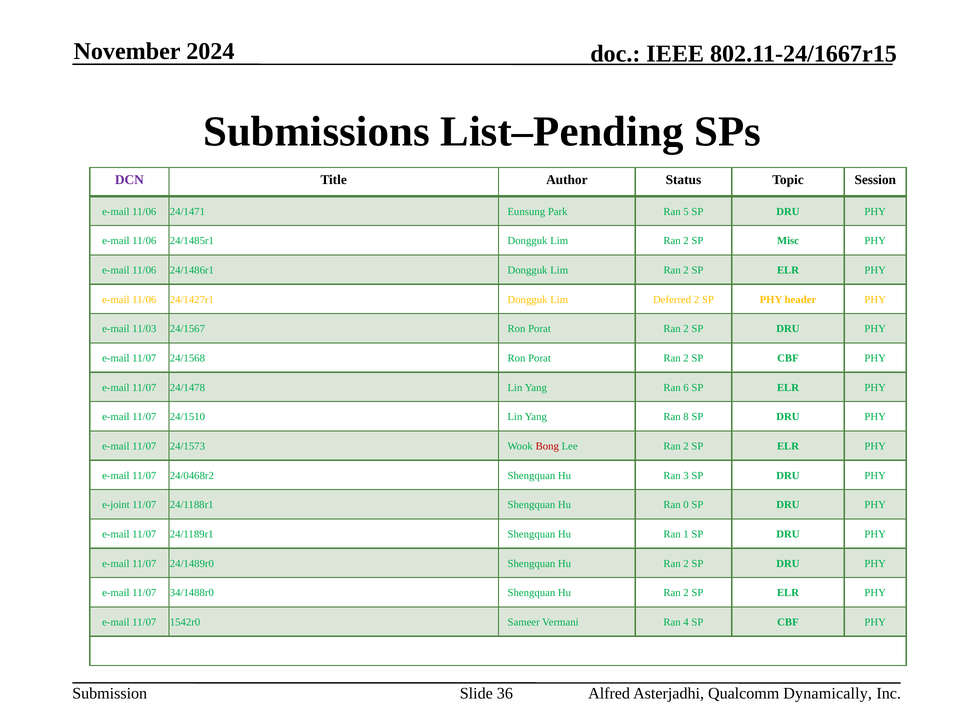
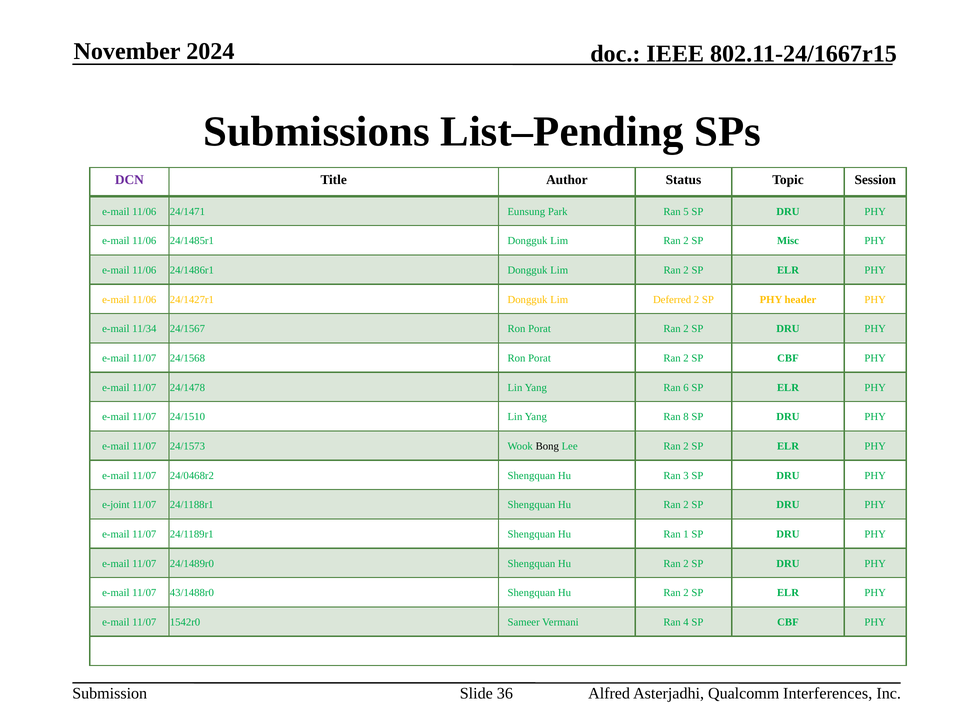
11/03: 11/03 -> 11/34
Bong colour: red -> black
0 at (686, 505): 0 -> 2
34/1488r0: 34/1488r0 -> 43/1488r0
Dynamically: Dynamically -> Interferences
